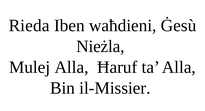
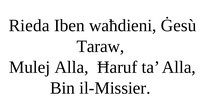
Nieżla: Nieżla -> Taraw
